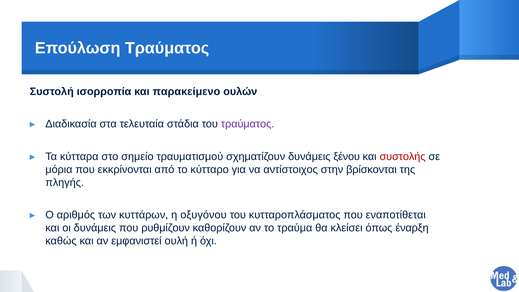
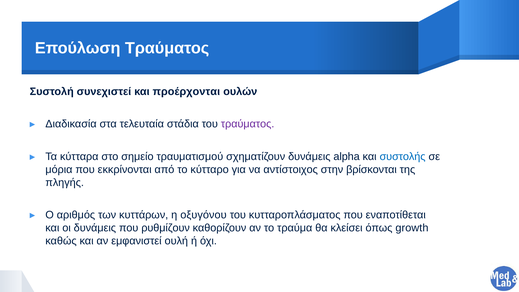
ισορροπία: ισορροπία -> συνεχιστεί
παρακείμενο: παρακείμενο -> προέρχονται
ξένου: ξένου -> alpha
συστολής colour: red -> blue
έναρξη: έναρξη -> growth
